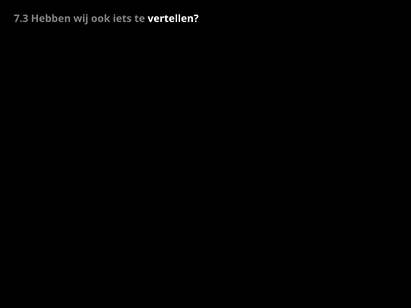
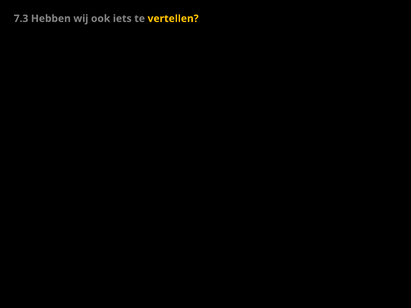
vertellen colour: white -> yellow
